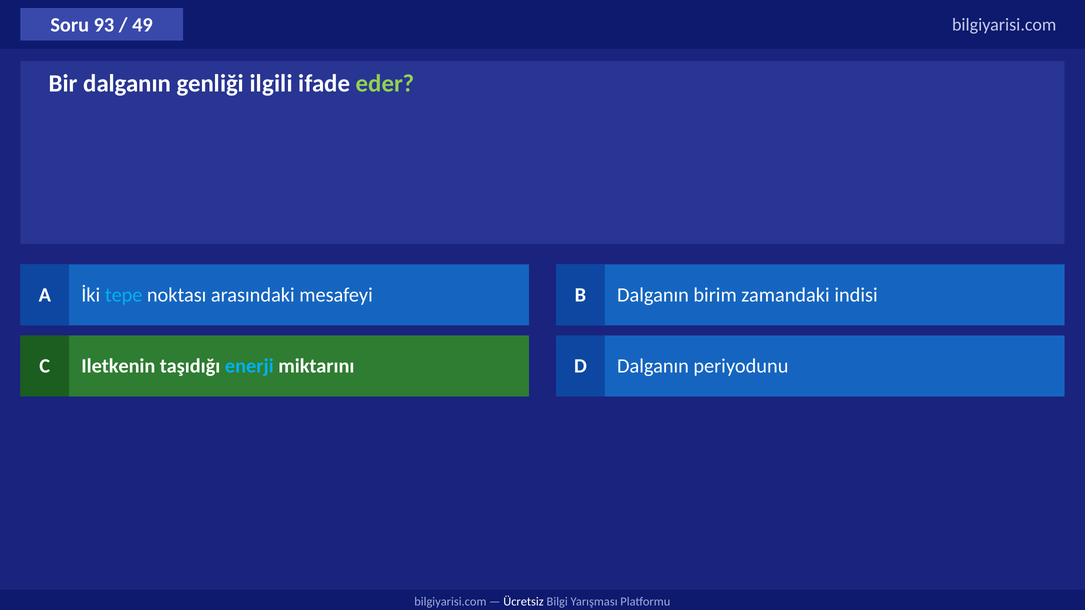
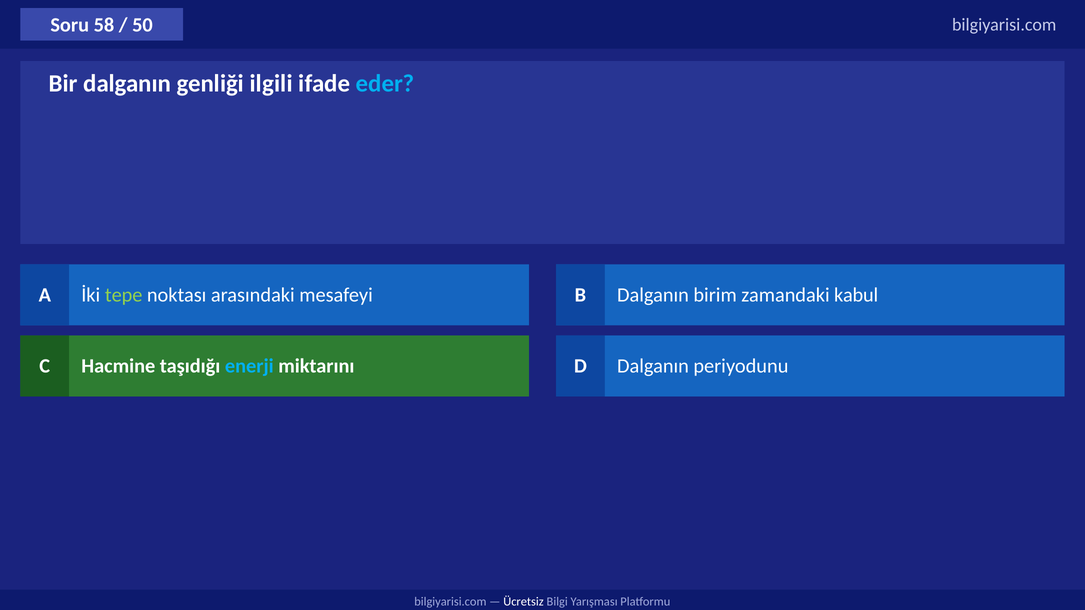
93: 93 -> 58
49: 49 -> 50
eder colour: light green -> light blue
tepe colour: light blue -> light green
indisi: indisi -> kabul
Iletkenin: Iletkenin -> Hacmine
